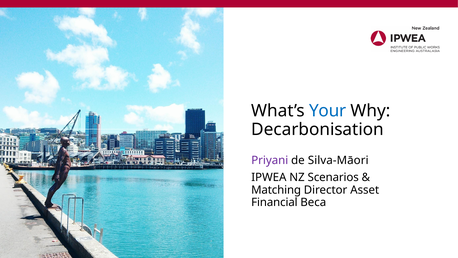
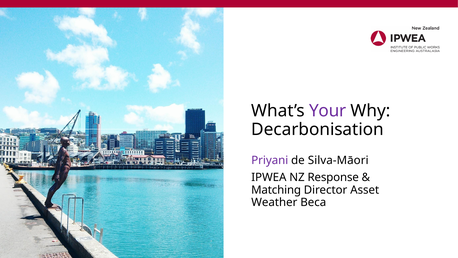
Your colour: blue -> purple
Scenarios: Scenarios -> Response
Financial: Financial -> Weather
